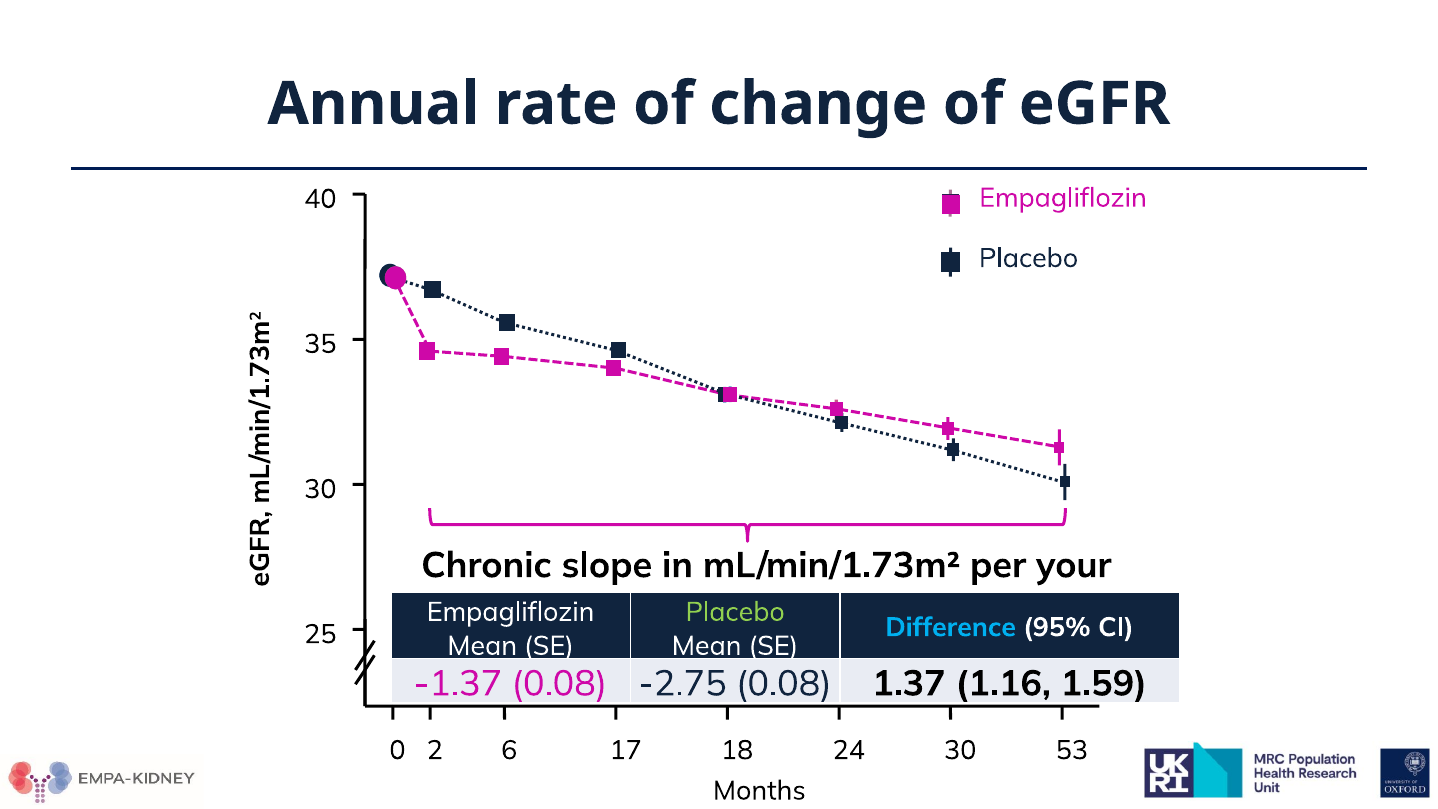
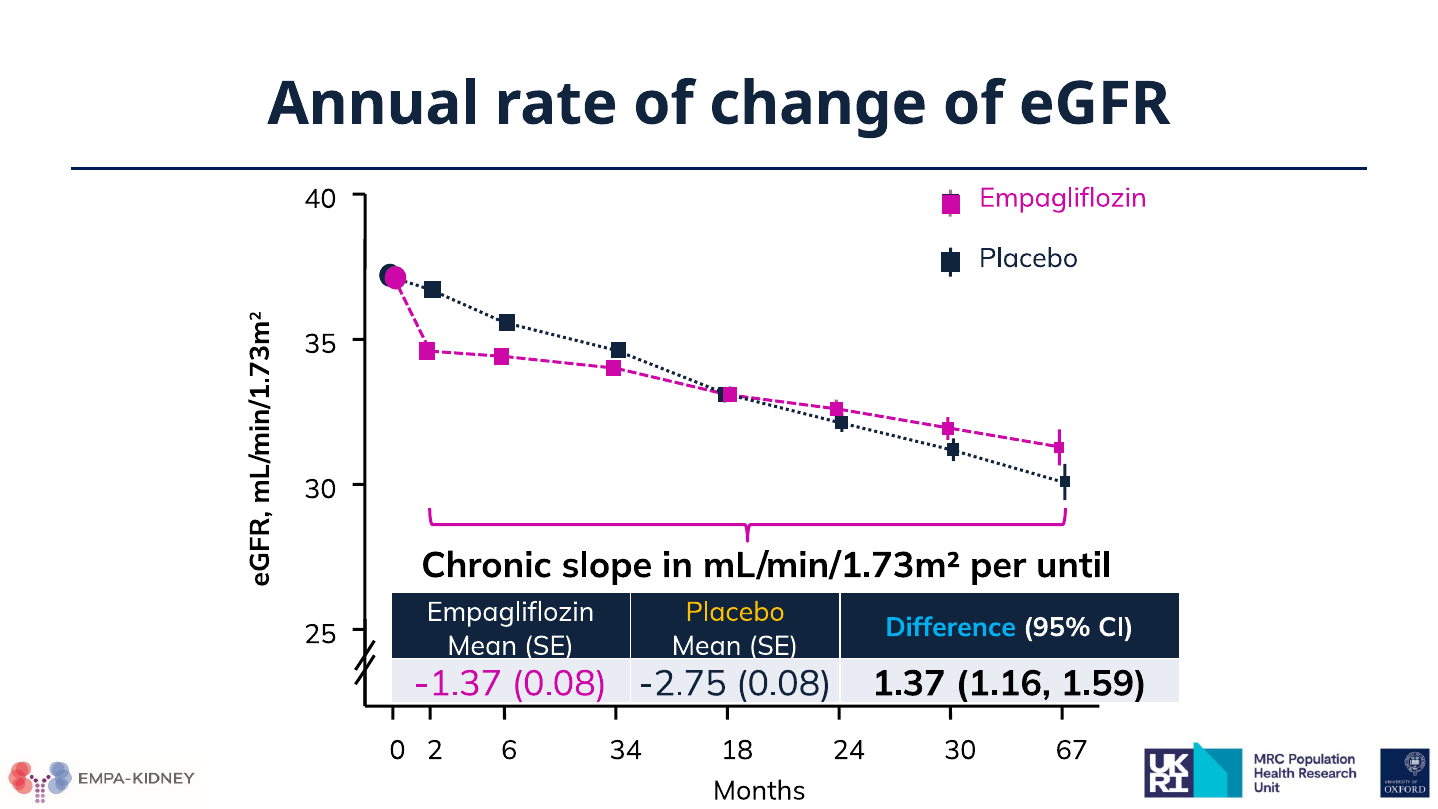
your: your -> until
Placebo at (735, 612) colour: light green -> yellow
17: 17 -> 34
53: 53 -> 67
